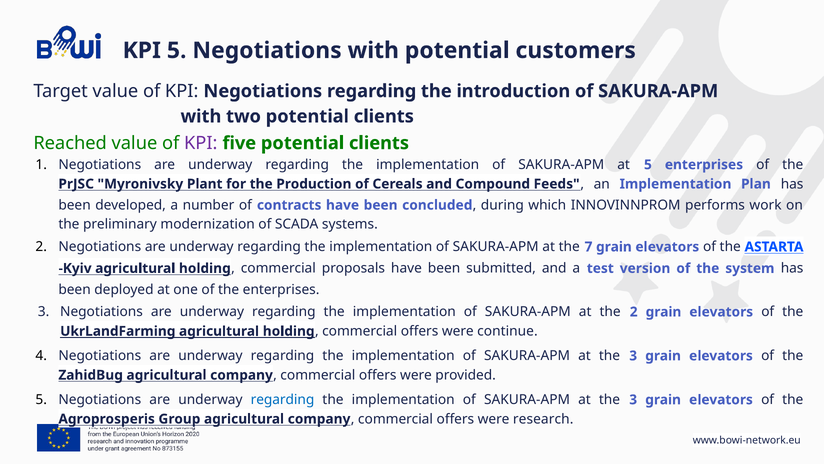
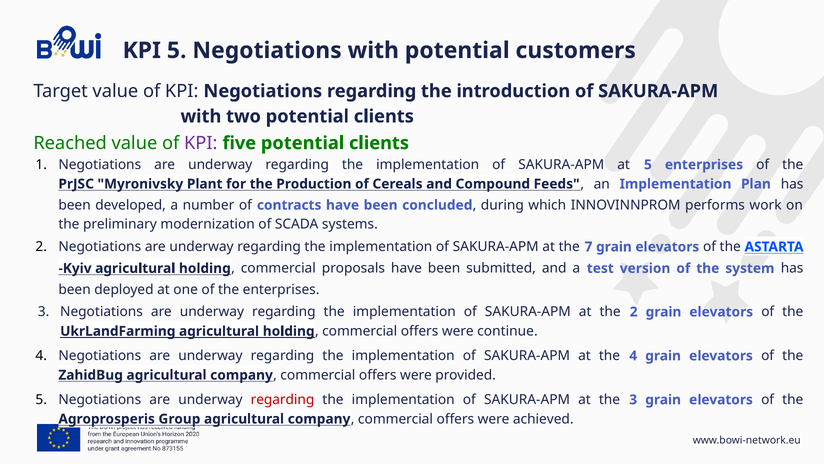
3 at (633, 355): 3 -> 4
regarding at (283, 399) colour: blue -> red
research: research -> achieved
